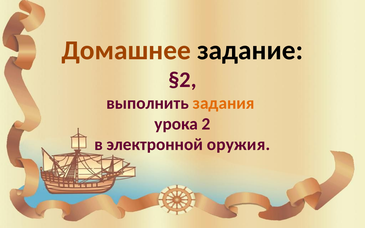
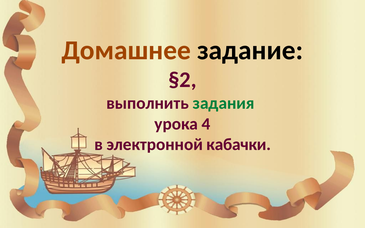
задания colour: orange -> green
2: 2 -> 4
оружия: оружия -> кабачки
